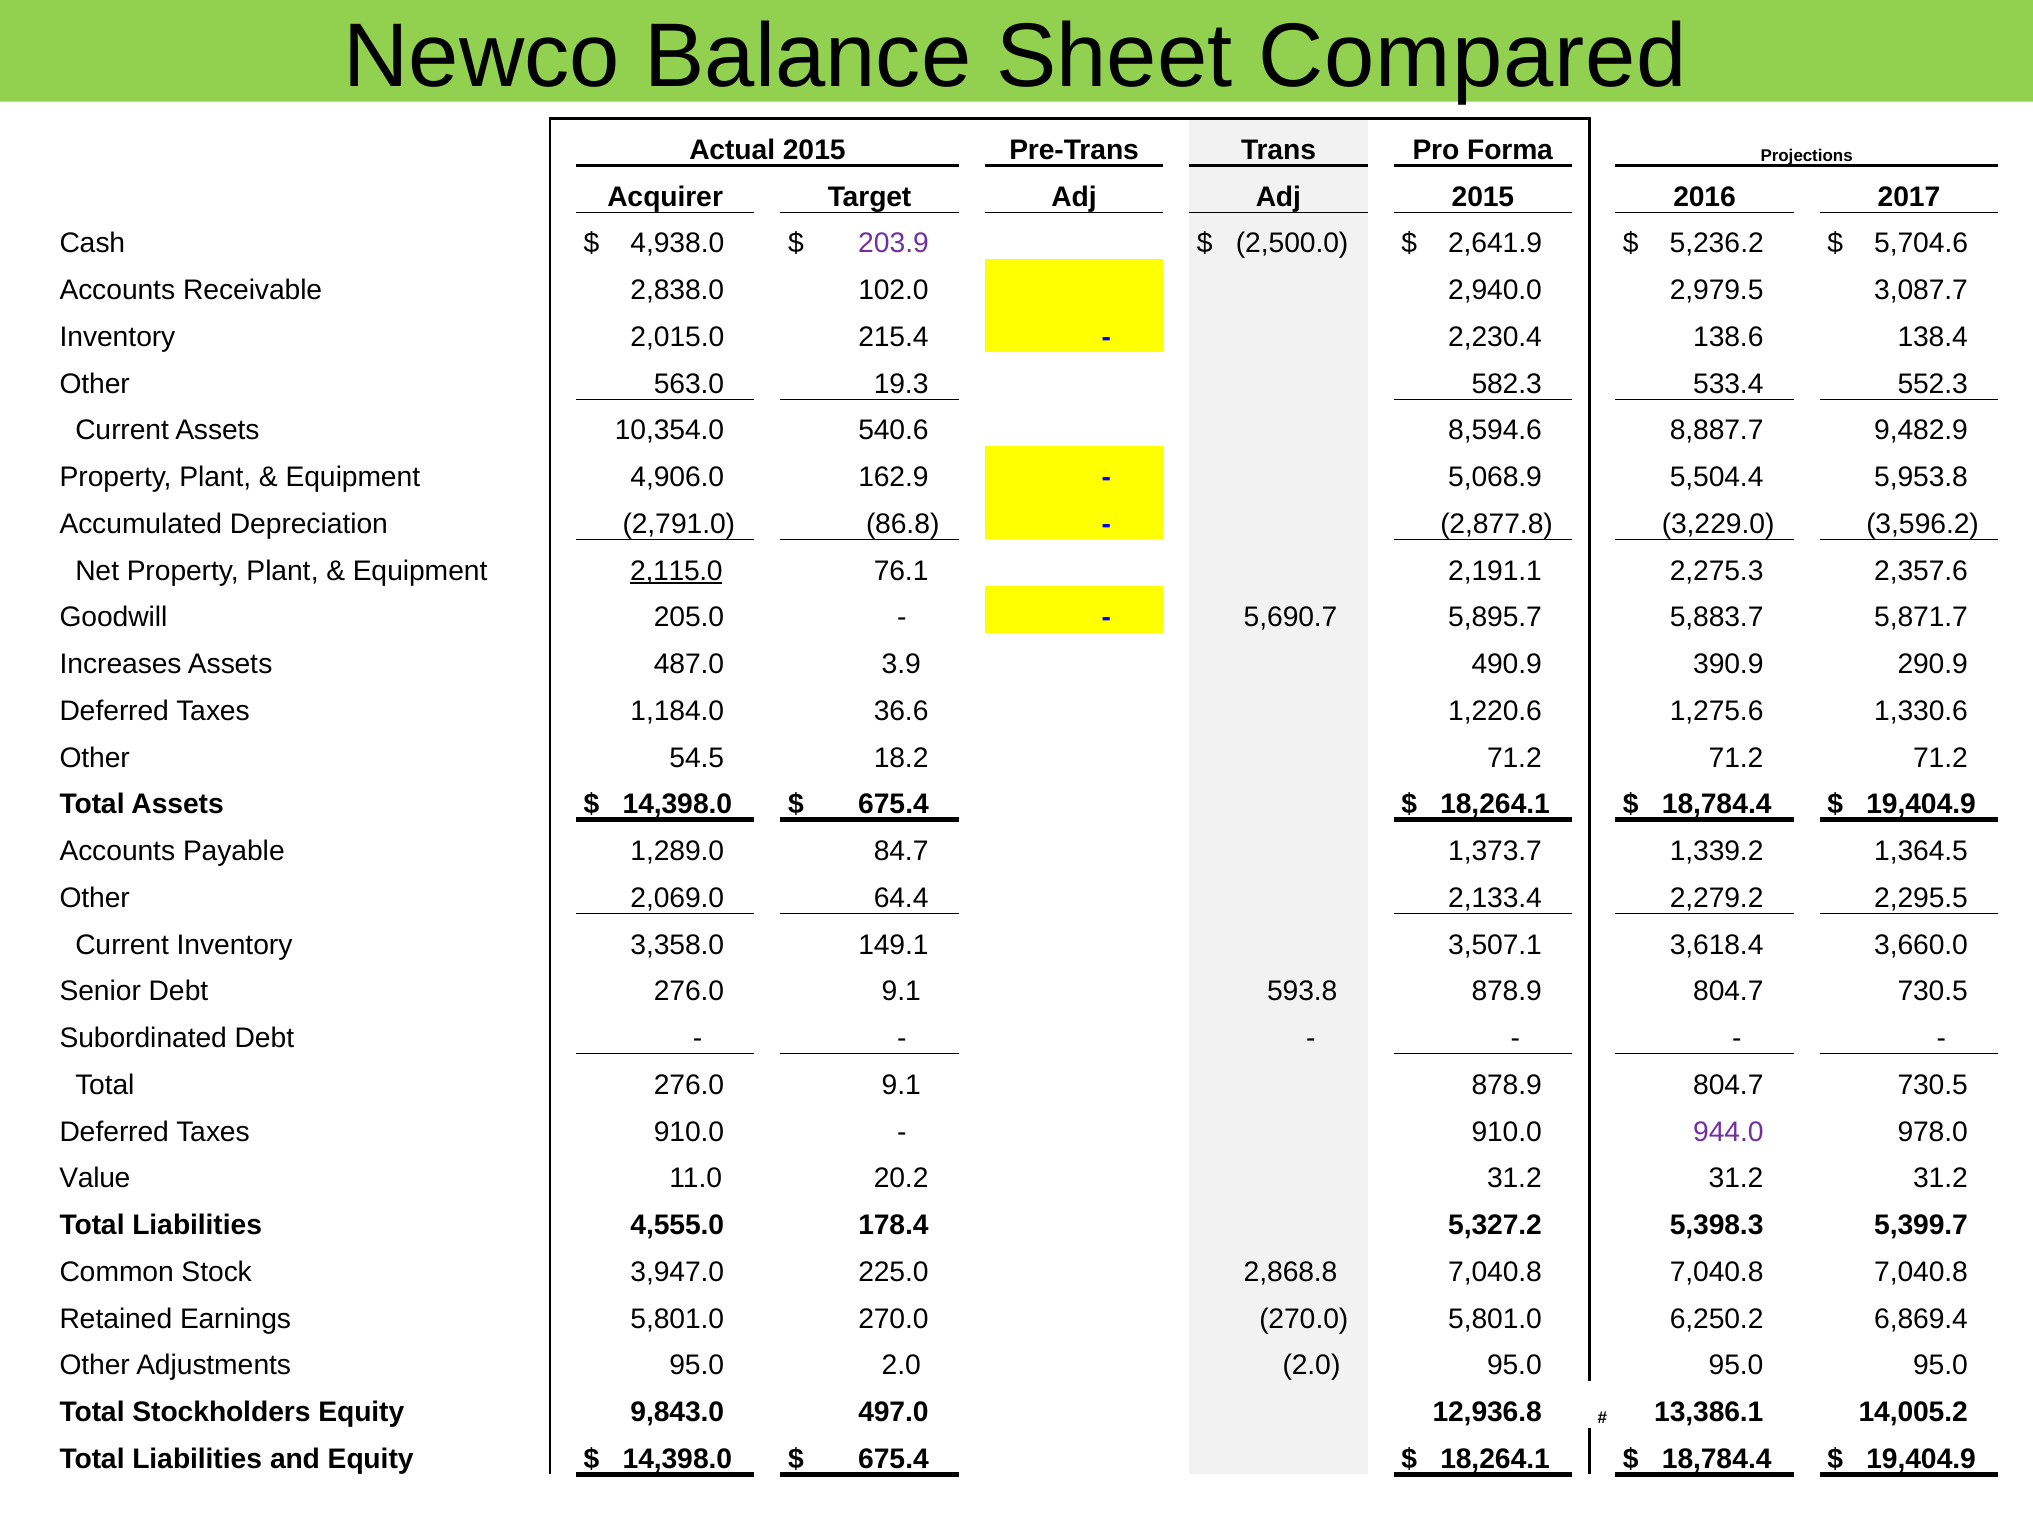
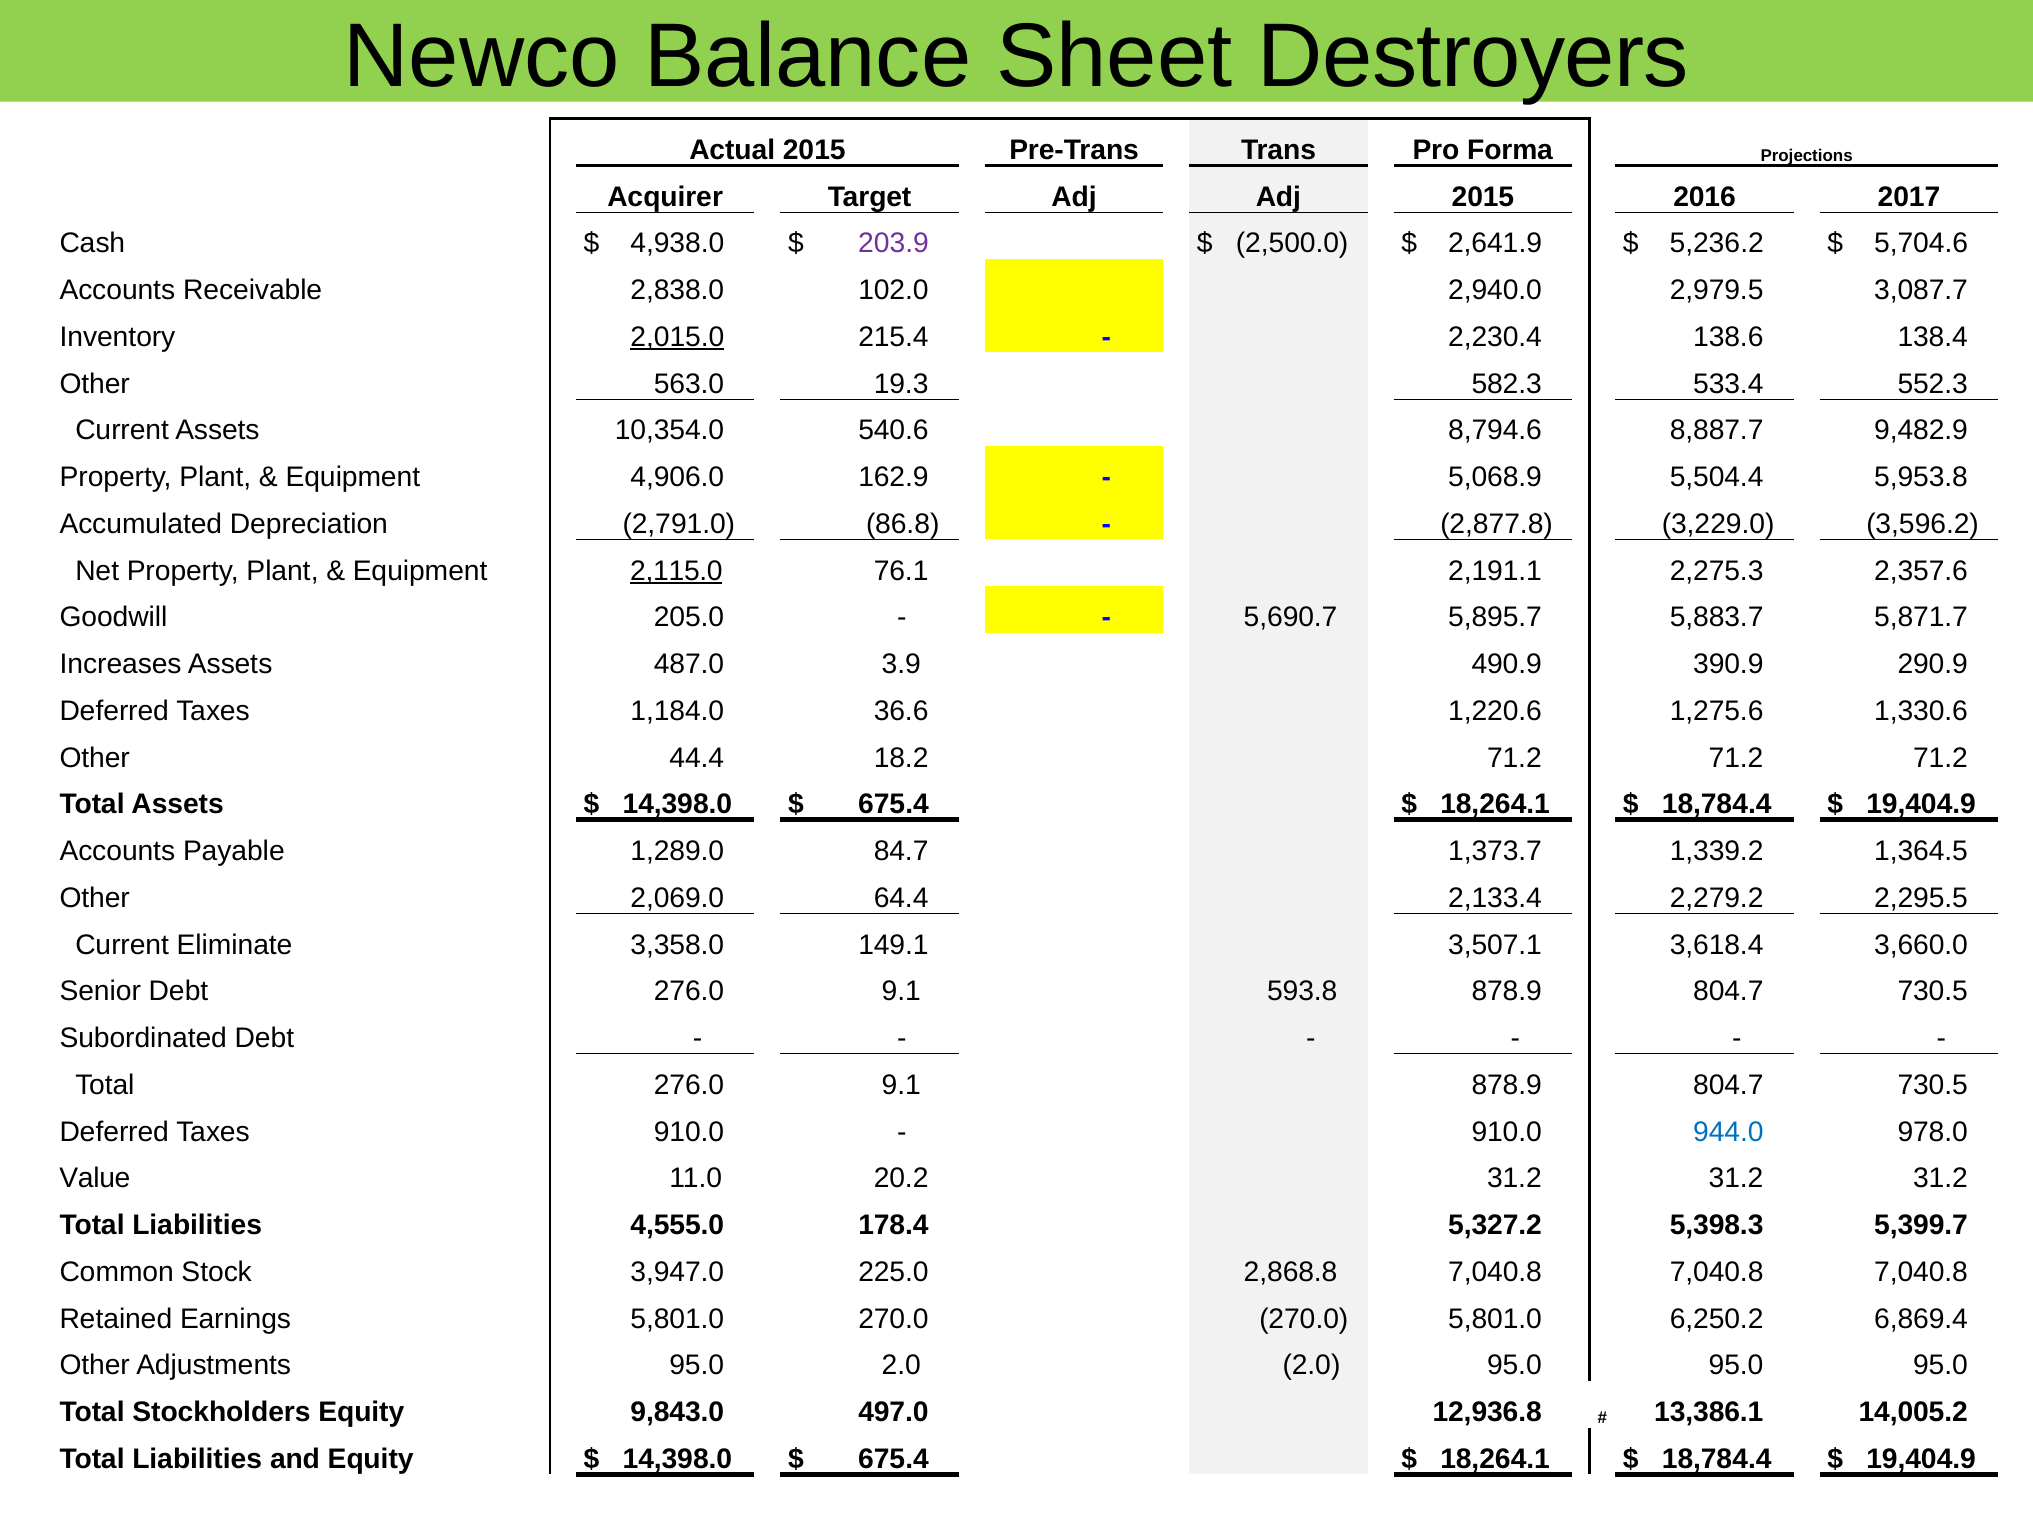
Compared: Compared -> Destroyers
2,015.0 underline: none -> present
8,594.6: 8,594.6 -> 8,794.6
54.5: 54.5 -> 44.4
Current Inventory: Inventory -> Eliminate
944.0 colour: purple -> blue
